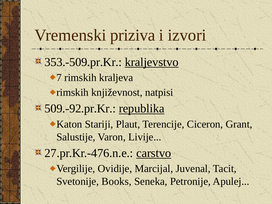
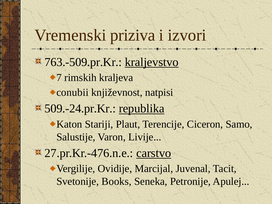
353.-509.pr.Kr: 353.-509.pr.Kr -> 763.-509.pr.Kr
rimskih at (73, 92): rimskih -> conubii
509.-92.pr.Kr: 509.-92.pr.Kr -> 509.-24.pr.Kr
Grant: Grant -> Samo
